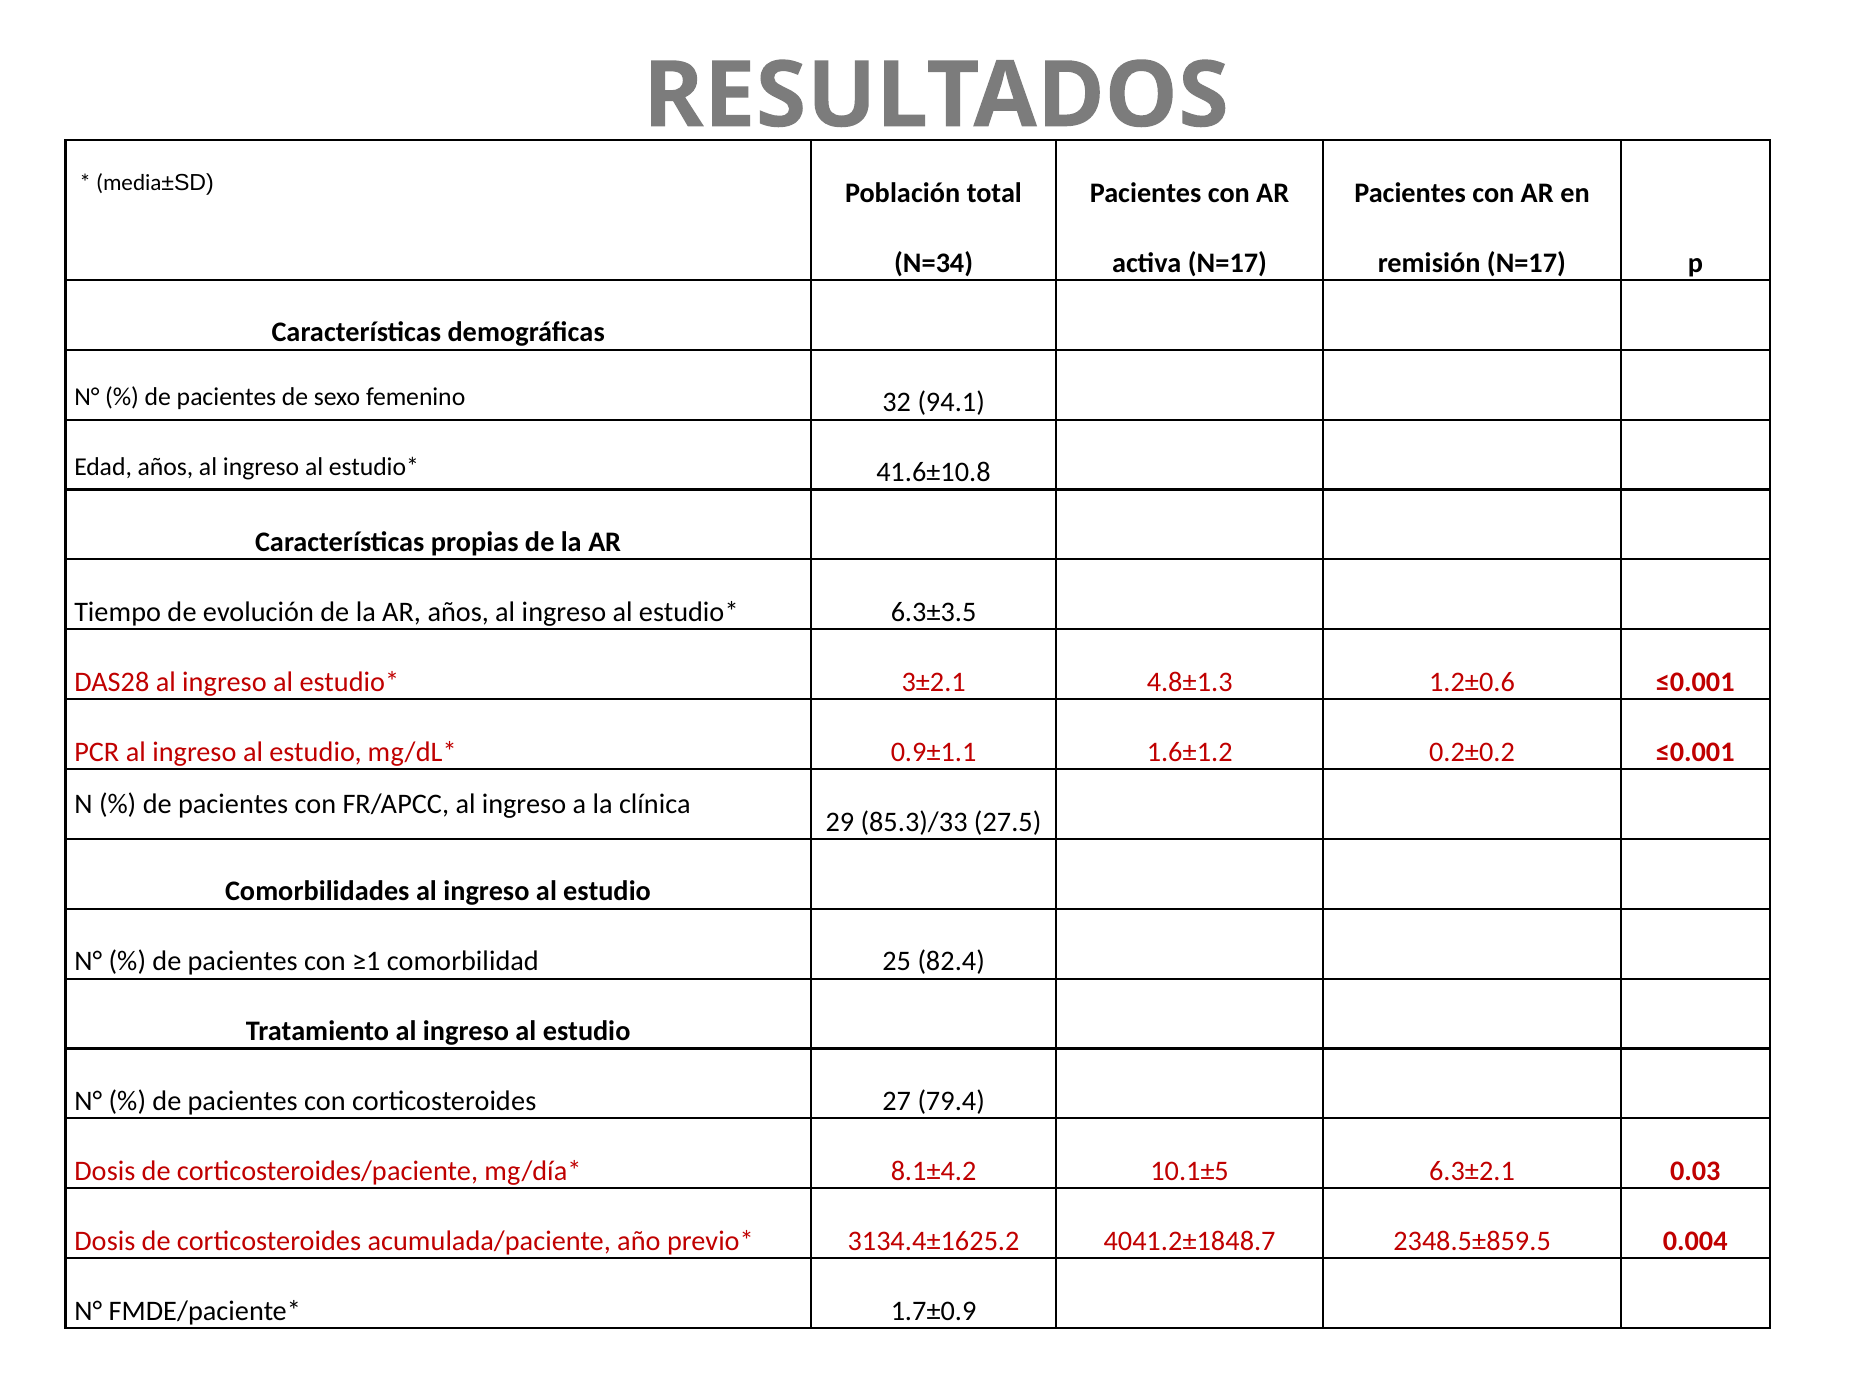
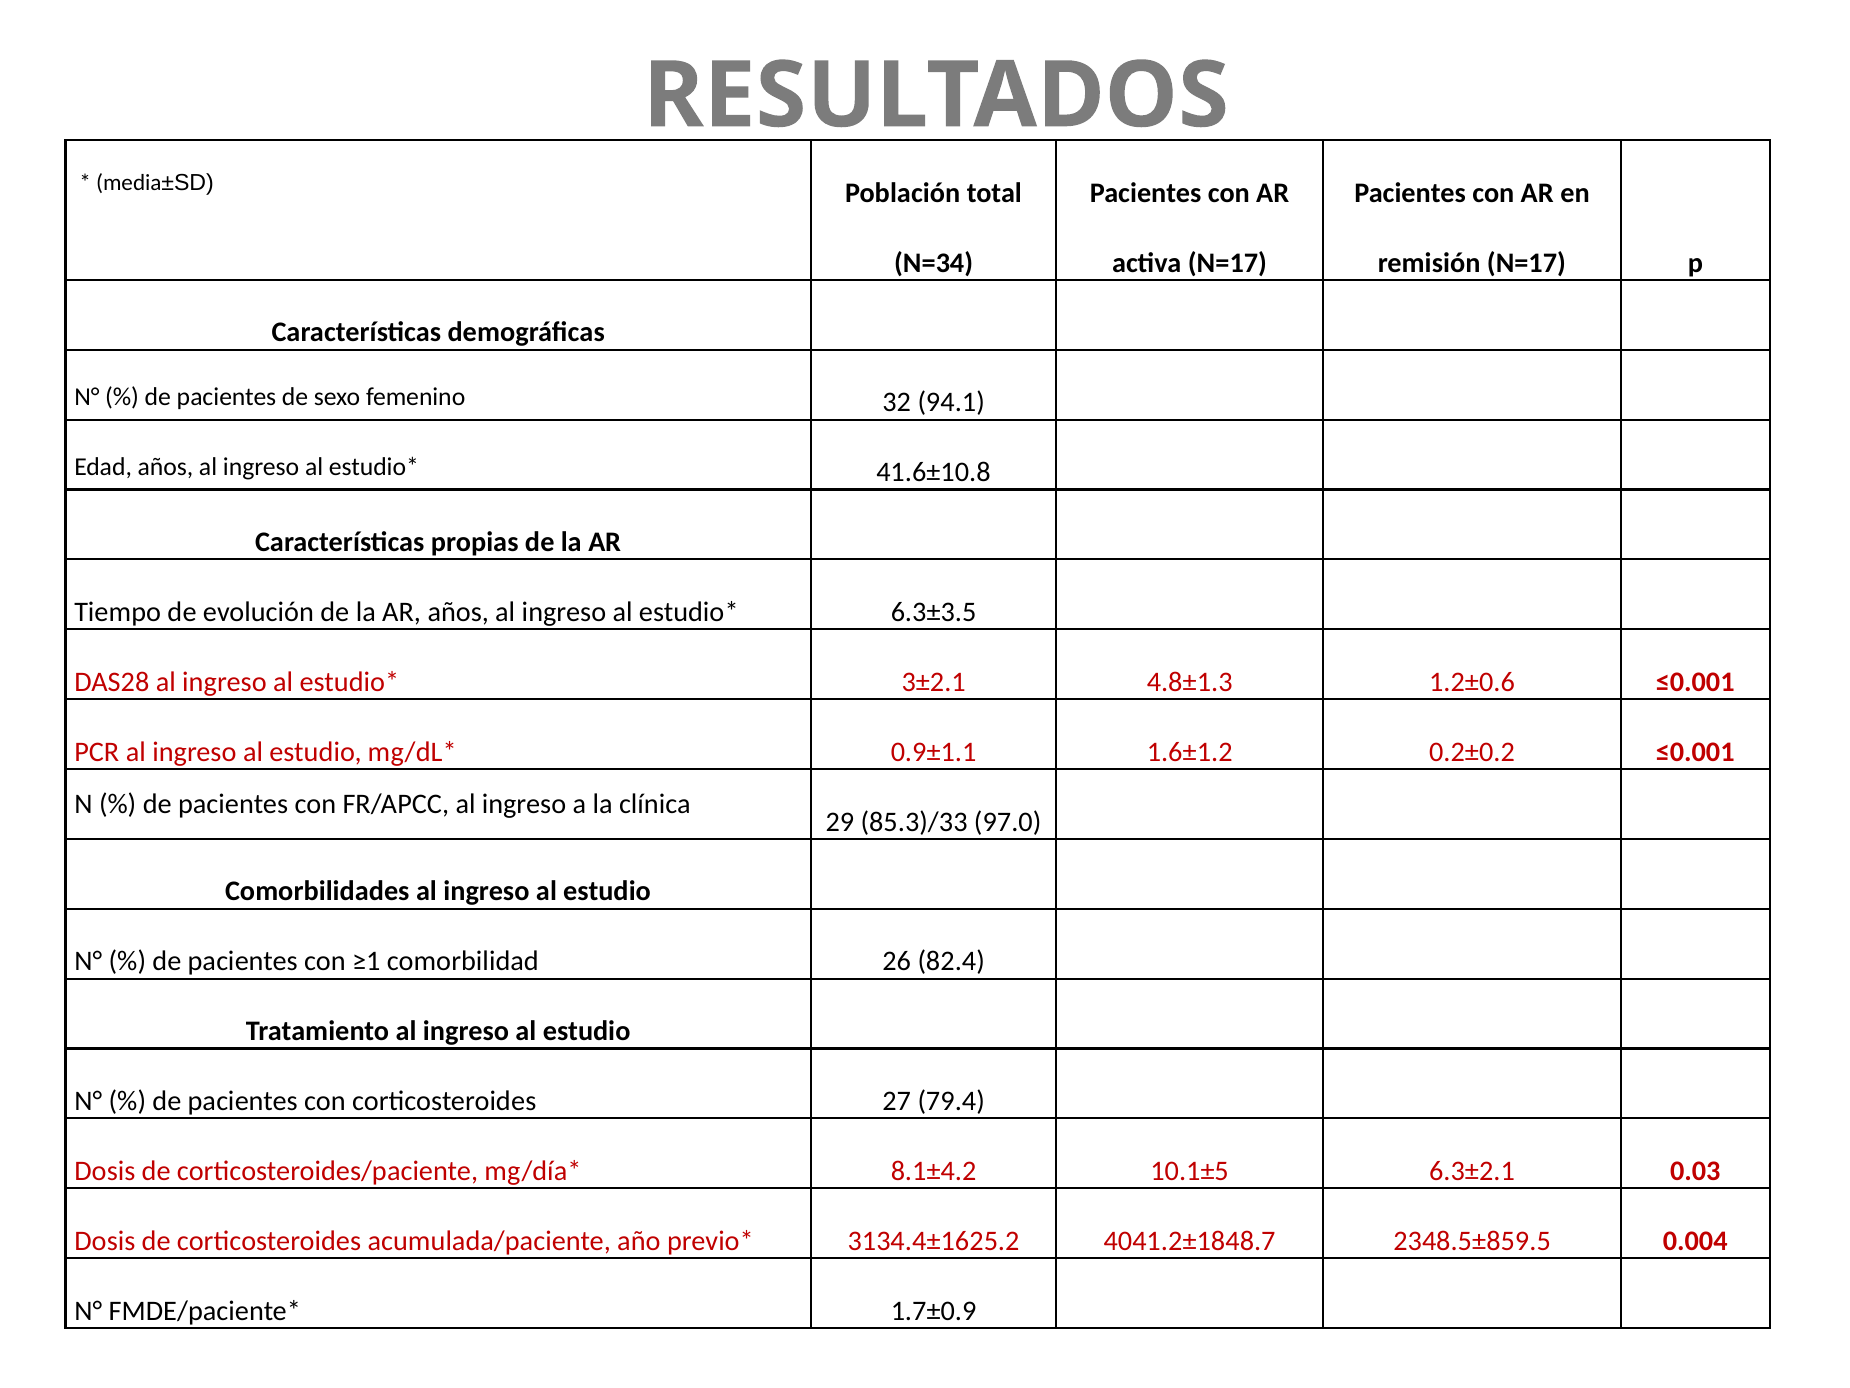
27.5: 27.5 -> 97.0
25: 25 -> 26
